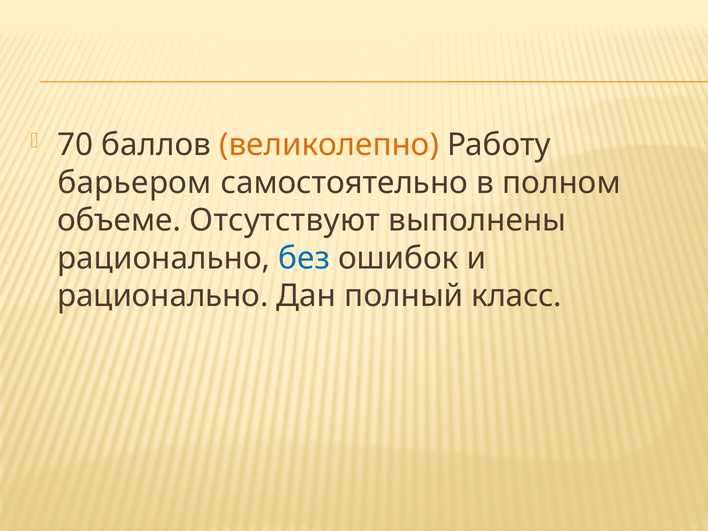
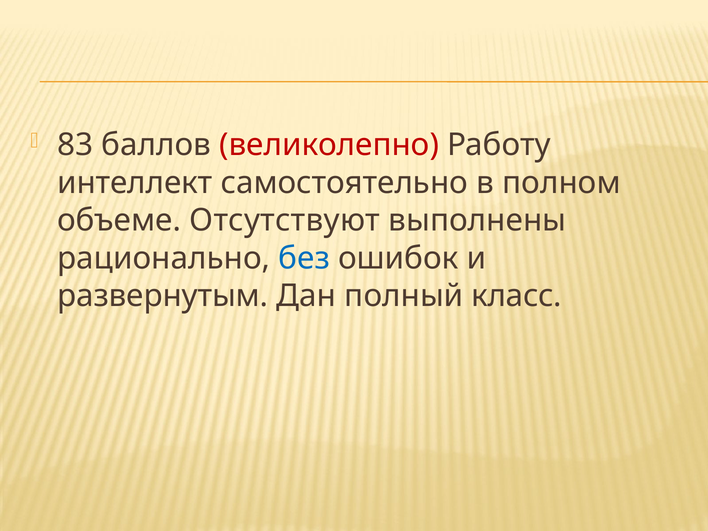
70: 70 -> 83
великолепно colour: orange -> red
барьером: барьером -> интеллект
рационально at (163, 296): рационально -> развернутым
